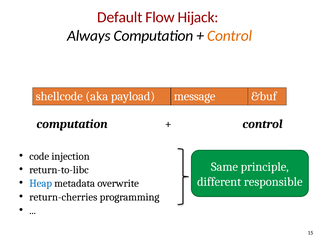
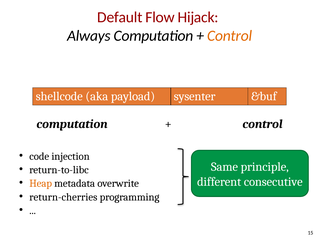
message: message -> sysenter
responsible: responsible -> consecutive
Heap colour: blue -> orange
